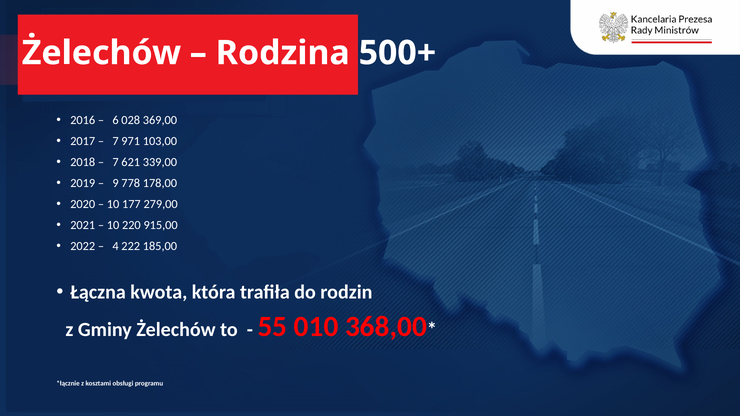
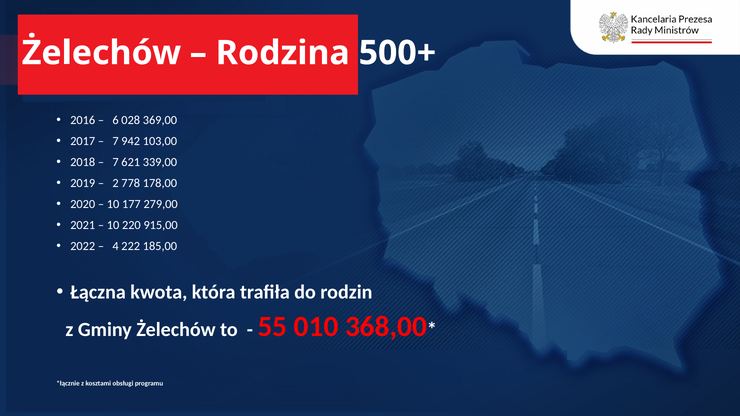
971: 971 -> 942
9: 9 -> 2
